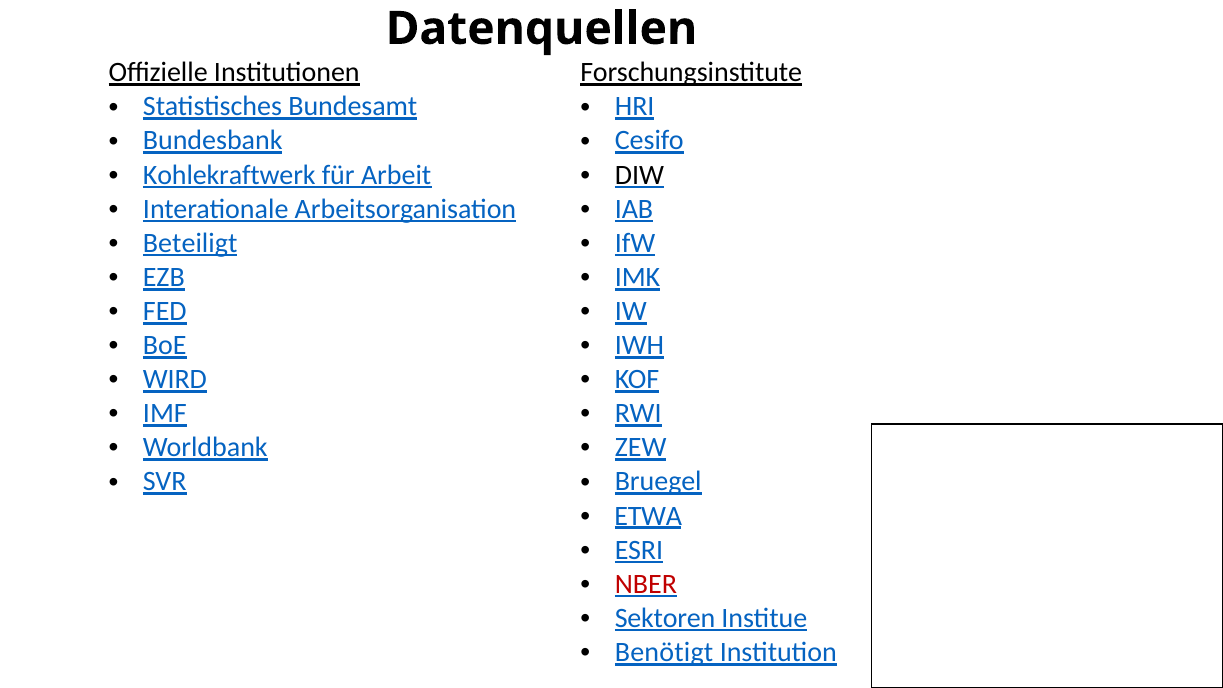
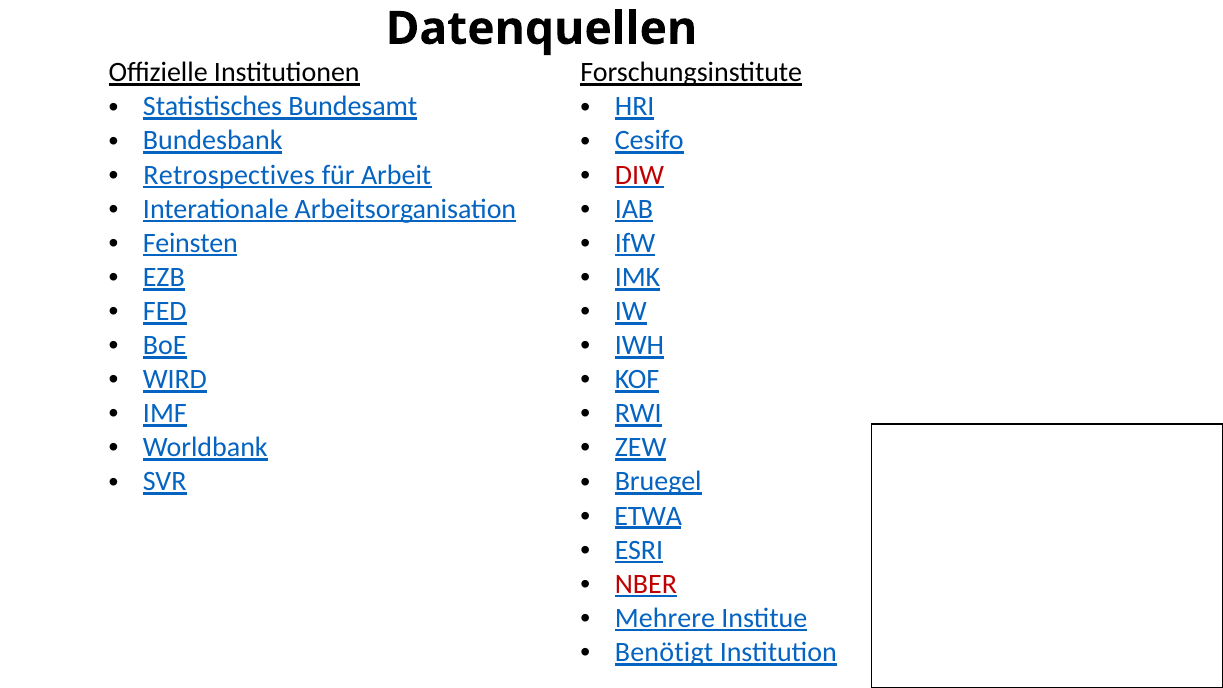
Kohlekraftwerk: Kohlekraftwerk -> Retrospectives
DIW colour: black -> red
Beteiligt: Beteiligt -> Feinsten
Sektoren: Sektoren -> Mehrere
